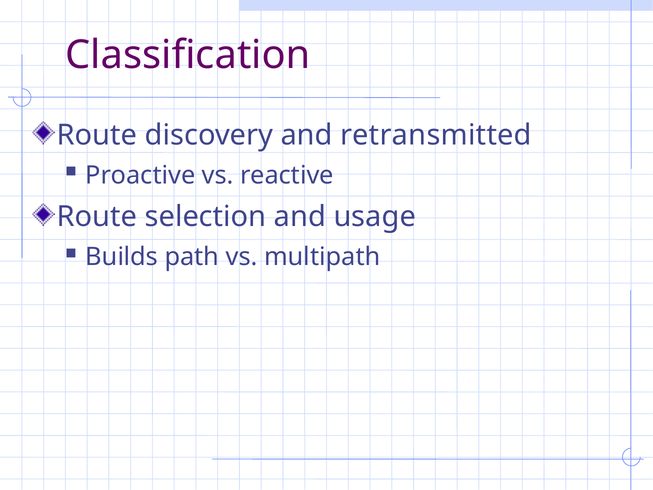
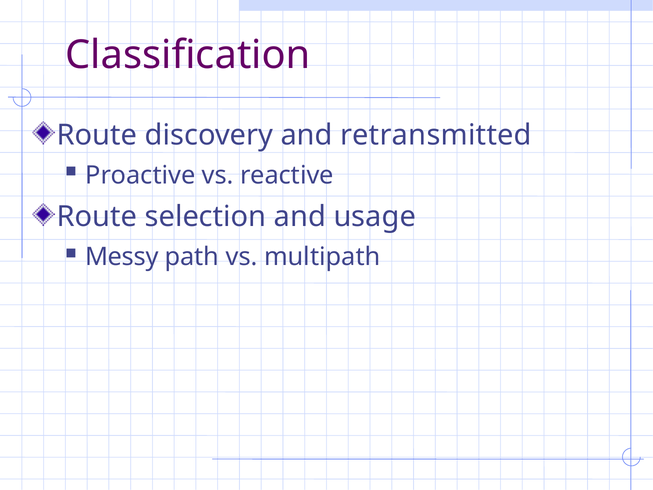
Builds: Builds -> Messy
